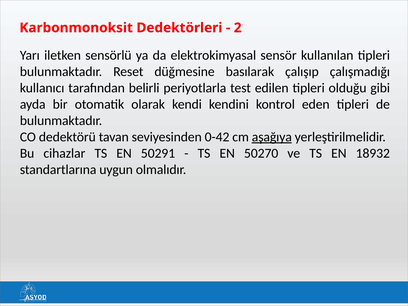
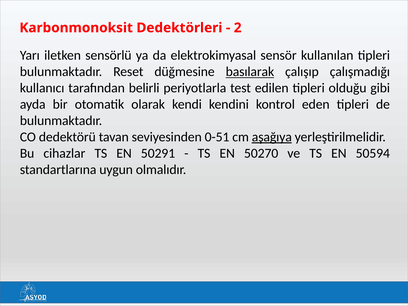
basılarak underline: none -> present
0-42: 0-42 -> 0-51
18932: 18932 -> 50594
